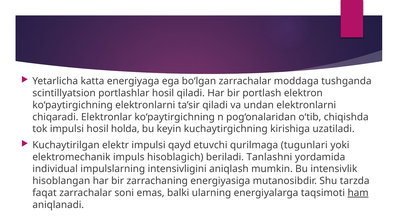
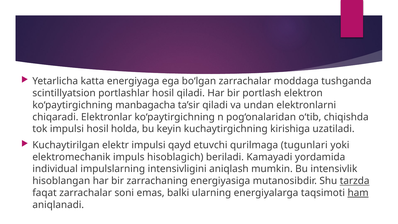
ko‘paytirgichning elektronlarni: elektronlarni -> manbagacha
Tanlashni: Tanlashni -> Kamayadi
tarzda underline: none -> present
